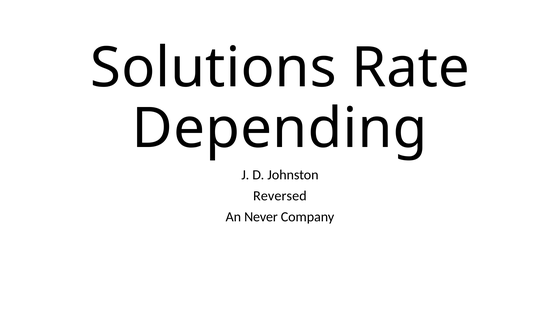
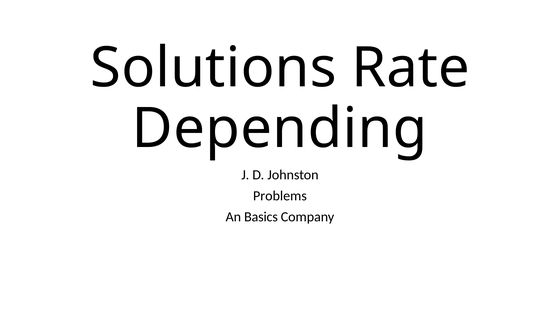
Reversed: Reversed -> Problems
Never: Never -> Basics
